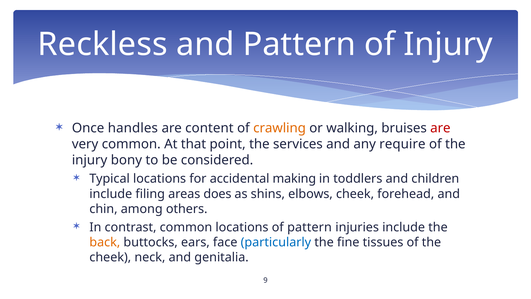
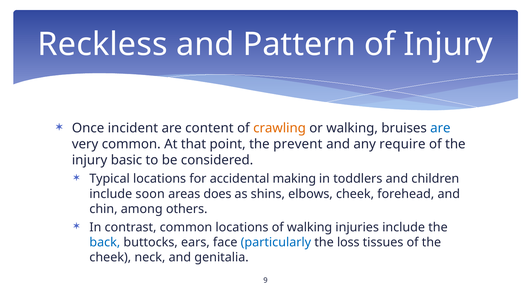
handles: handles -> incident
are at (440, 128) colour: red -> blue
services: services -> prevent
bony: bony -> basic
filing: filing -> soon
of pattern: pattern -> walking
back colour: orange -> blue
fine: fine -> loss
